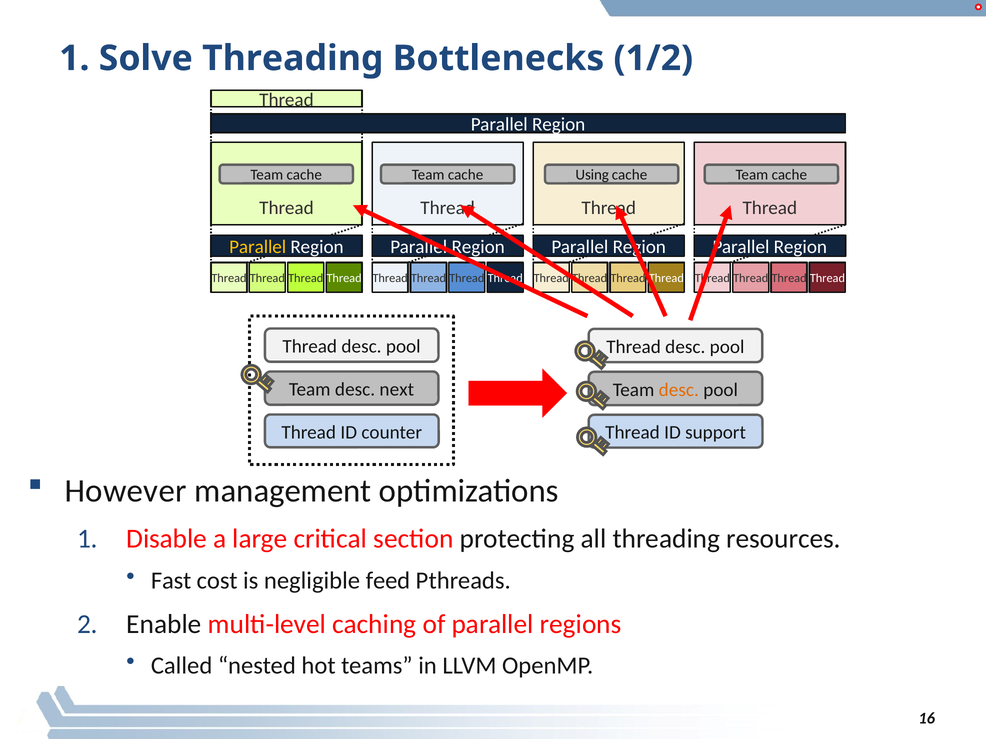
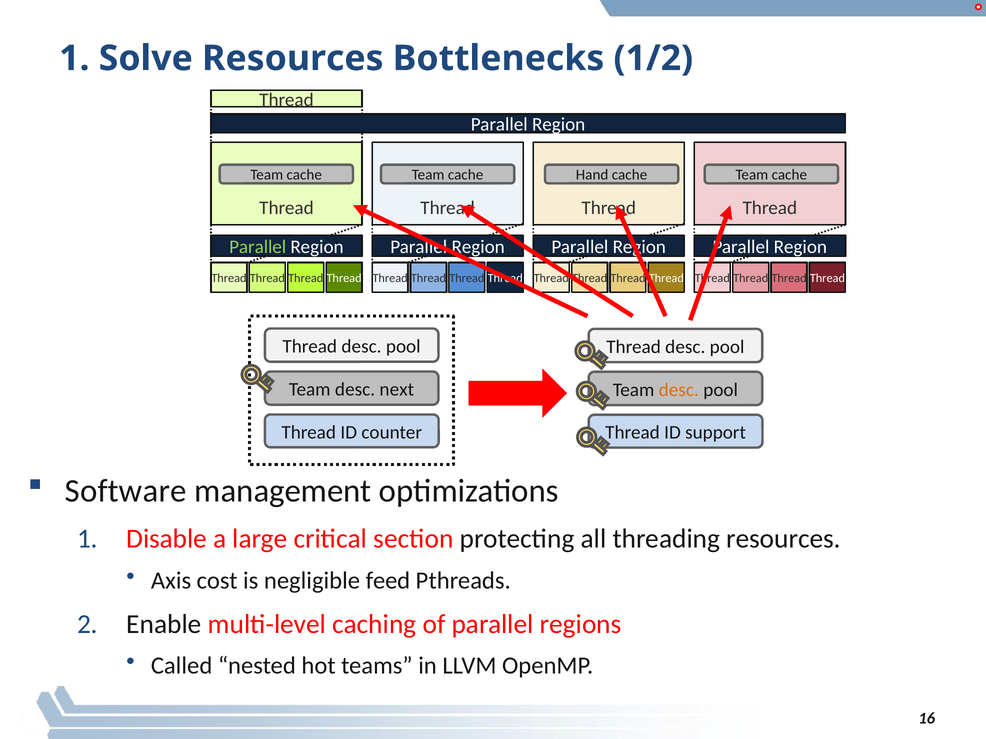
Solve Threading: Threading -> Resources
Using: Using -> Hand
Parallel at (258, 247) colour: yellow -> light green
However: However -> Software
Fast: Fast -> Axis
